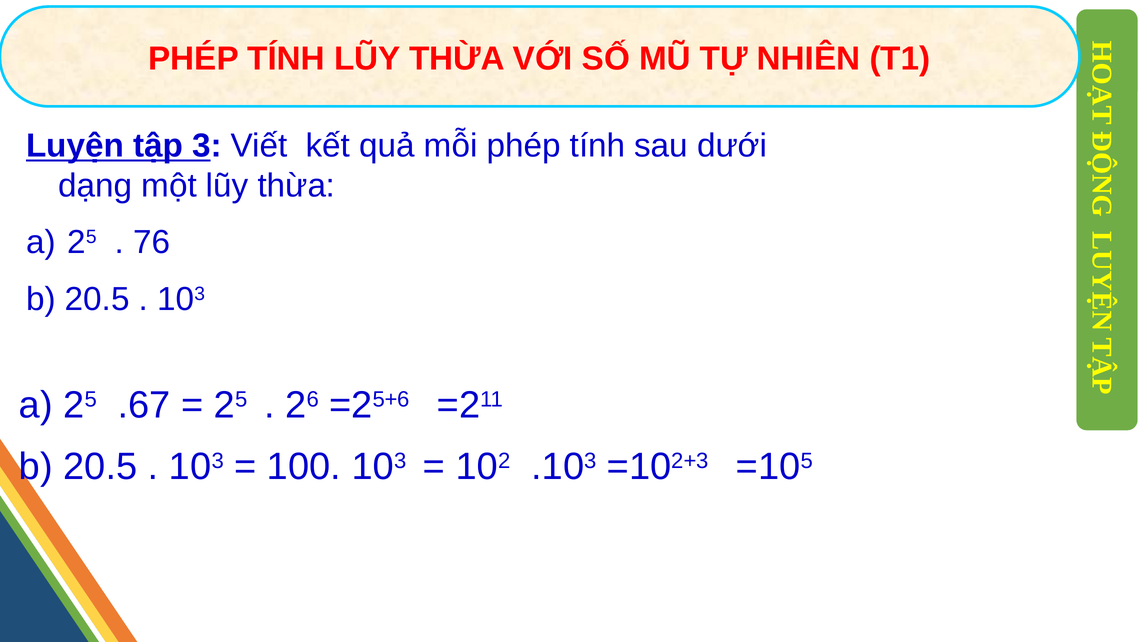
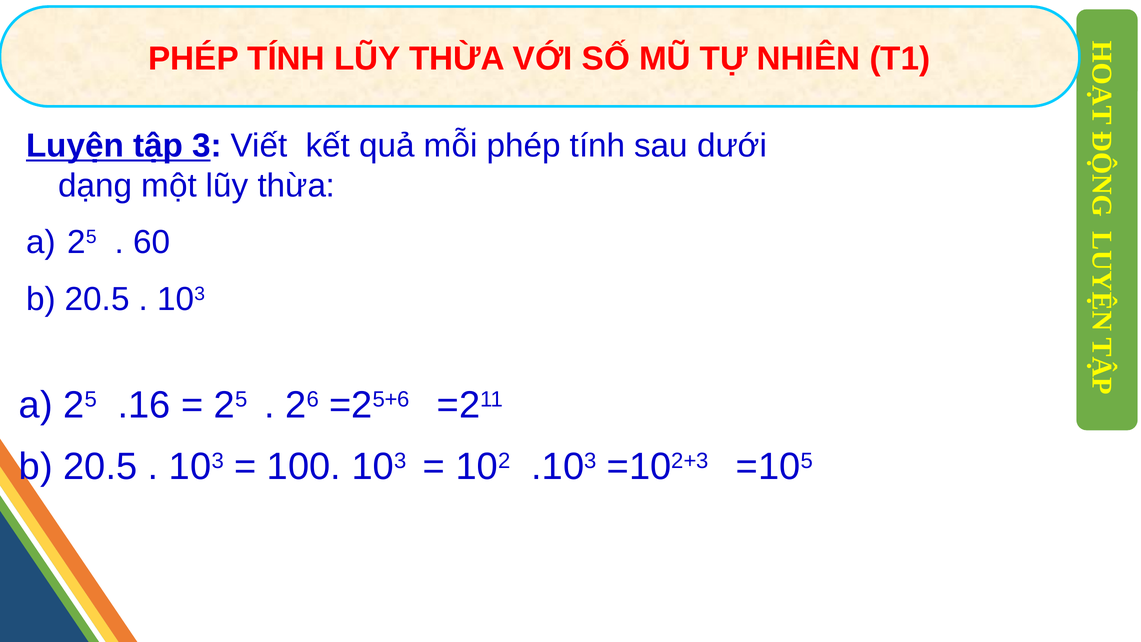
76: 76 -> 60
.67: .67 -> .16
